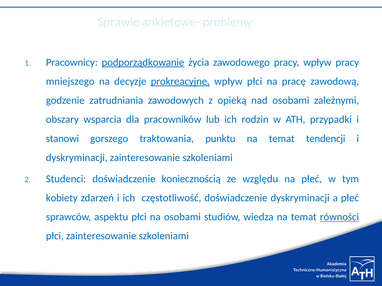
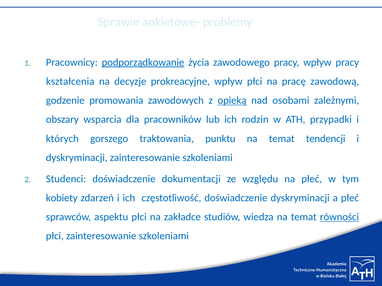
mniejszego: mniejszego -> kształcenia
prokreacyjne underline: present -> none
zatrudniania: zatrudniania -> promowania
opieką underline: none -> present
stanowi: stanowi -> których
koniecznością: koniecznością -> dokumentacji
na osobami: osobami -> zakładce
